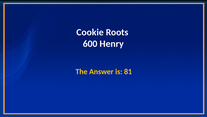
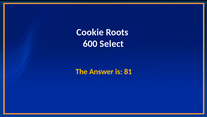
Henry: Henry -> Select
